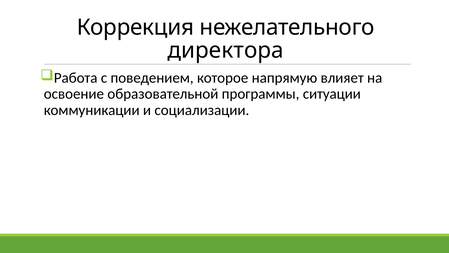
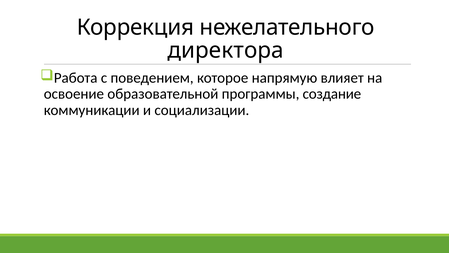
ситуации: ситуации -> создание
